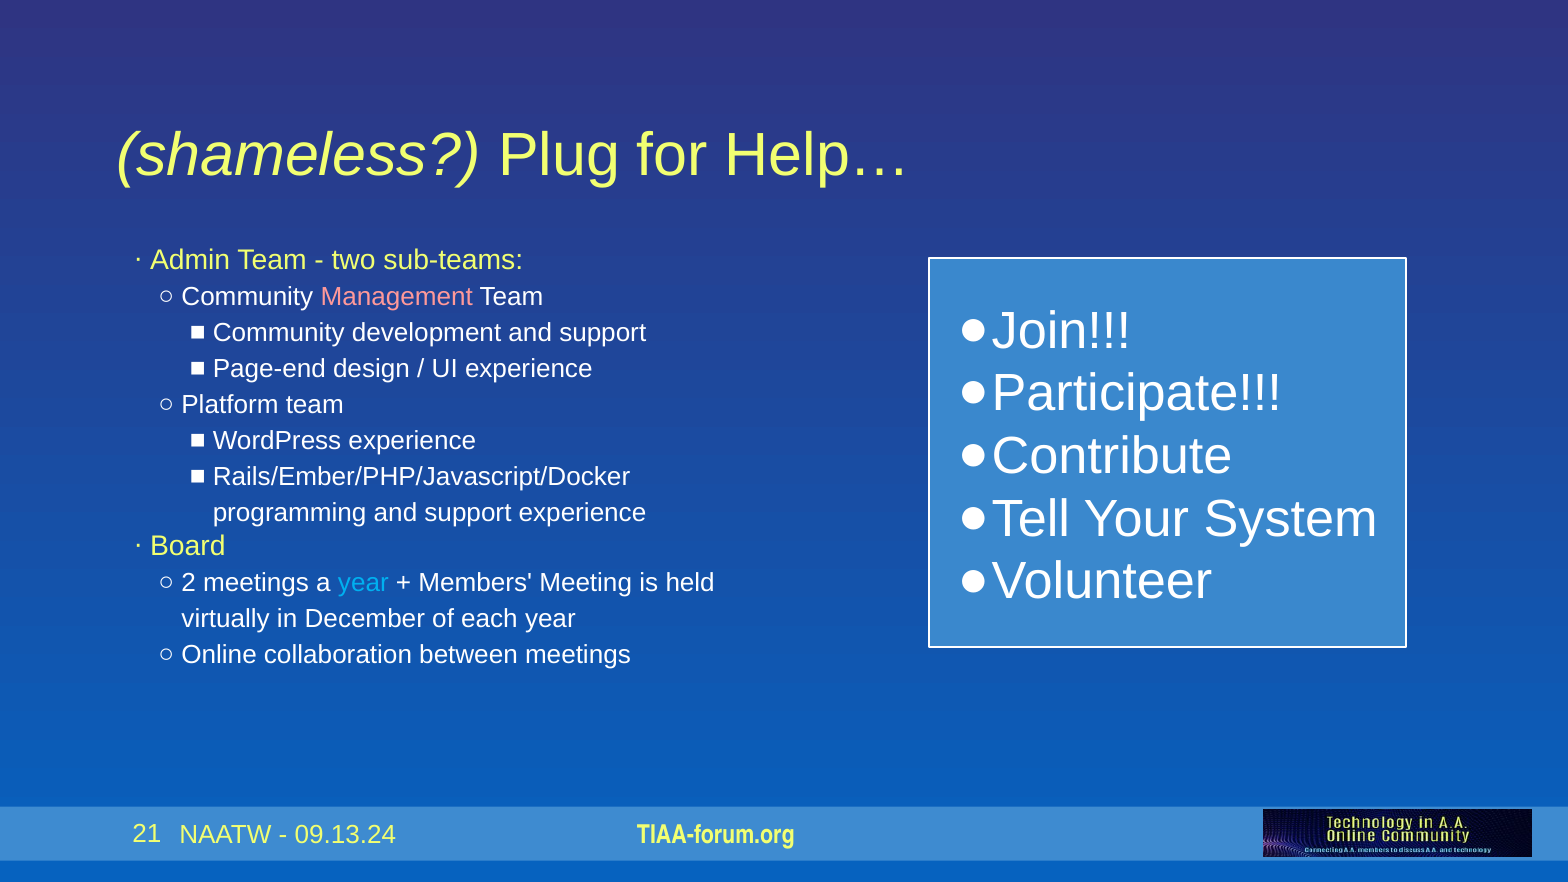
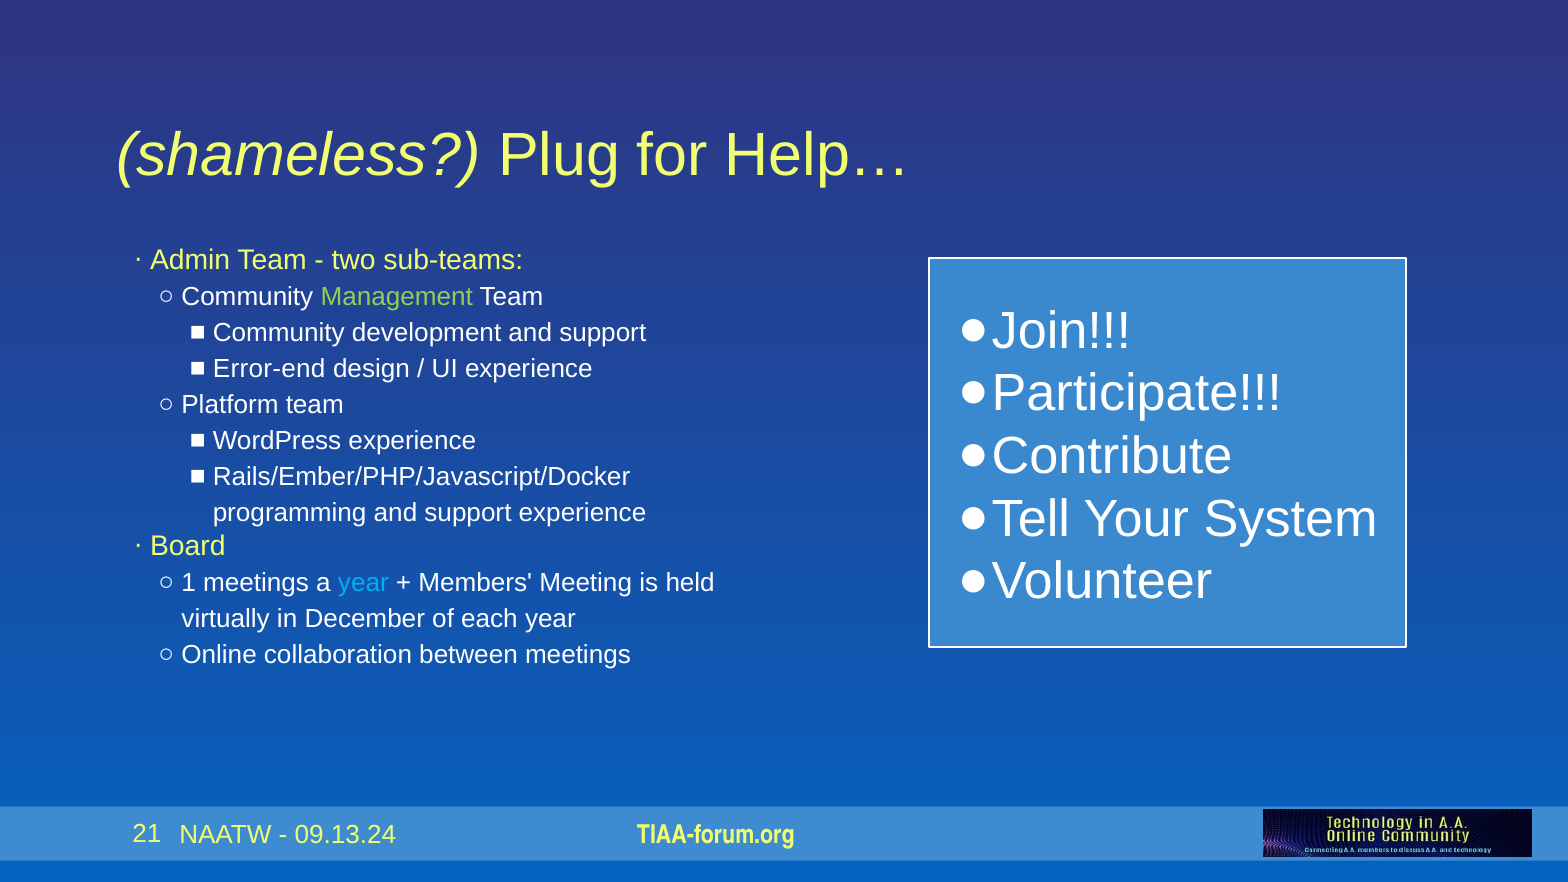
Management colour: pink -> light green
Page-end: Page-end -> Error-end
2: 2 -> 1
